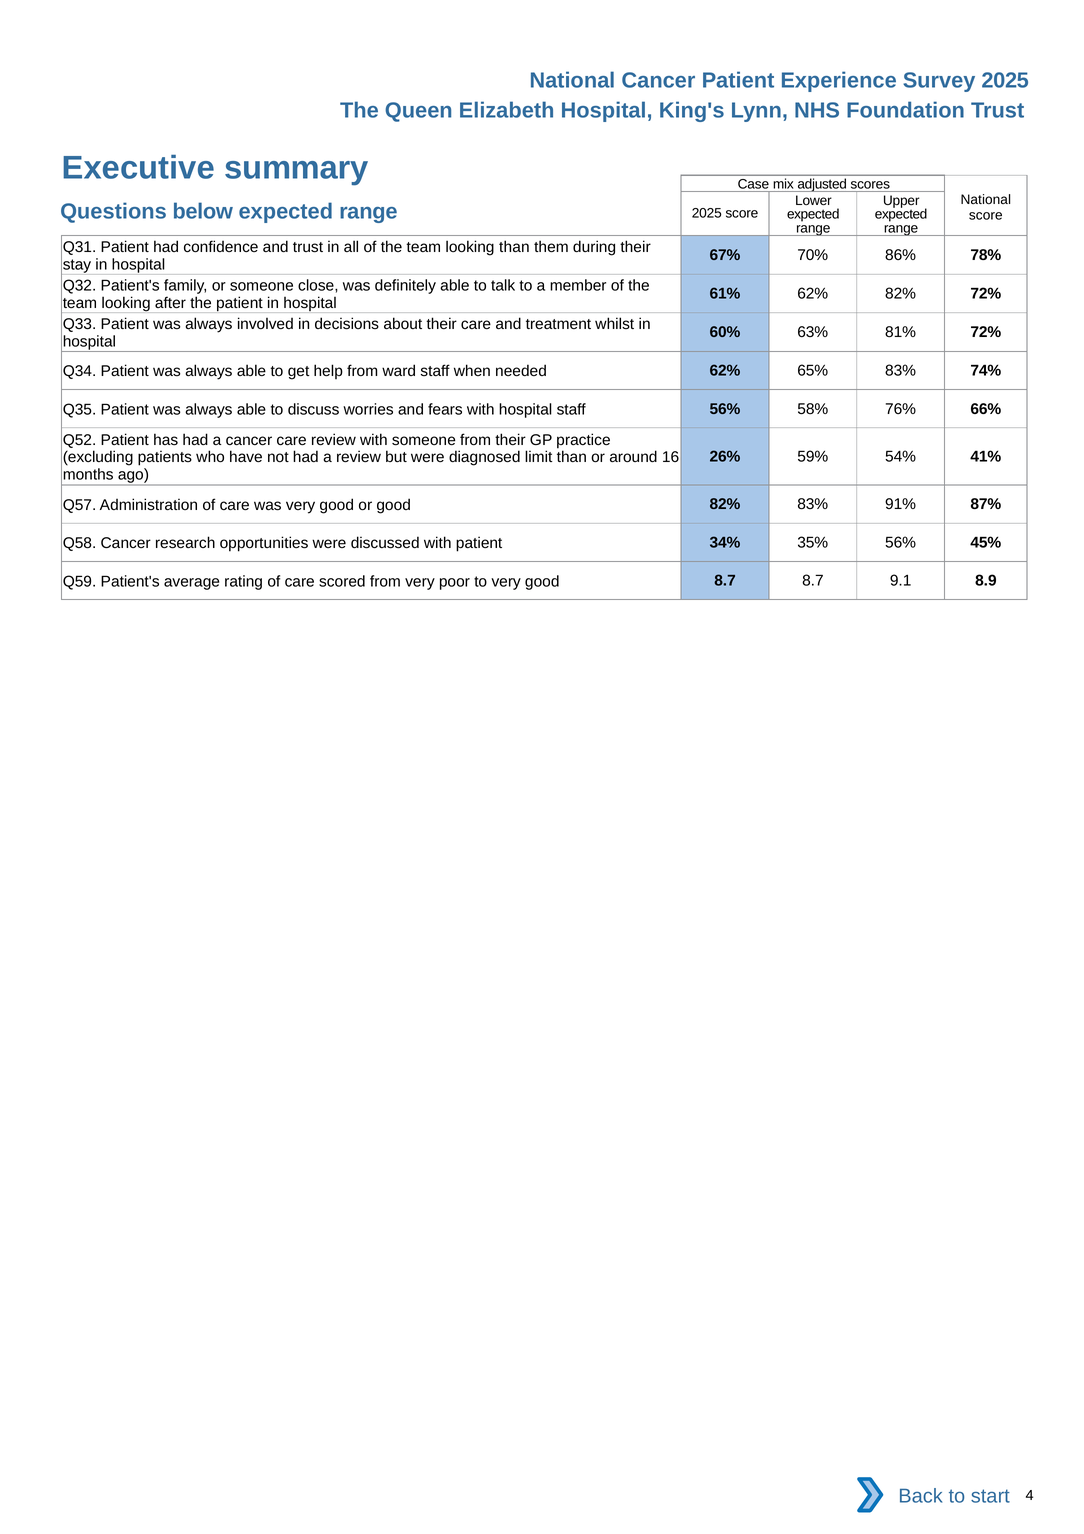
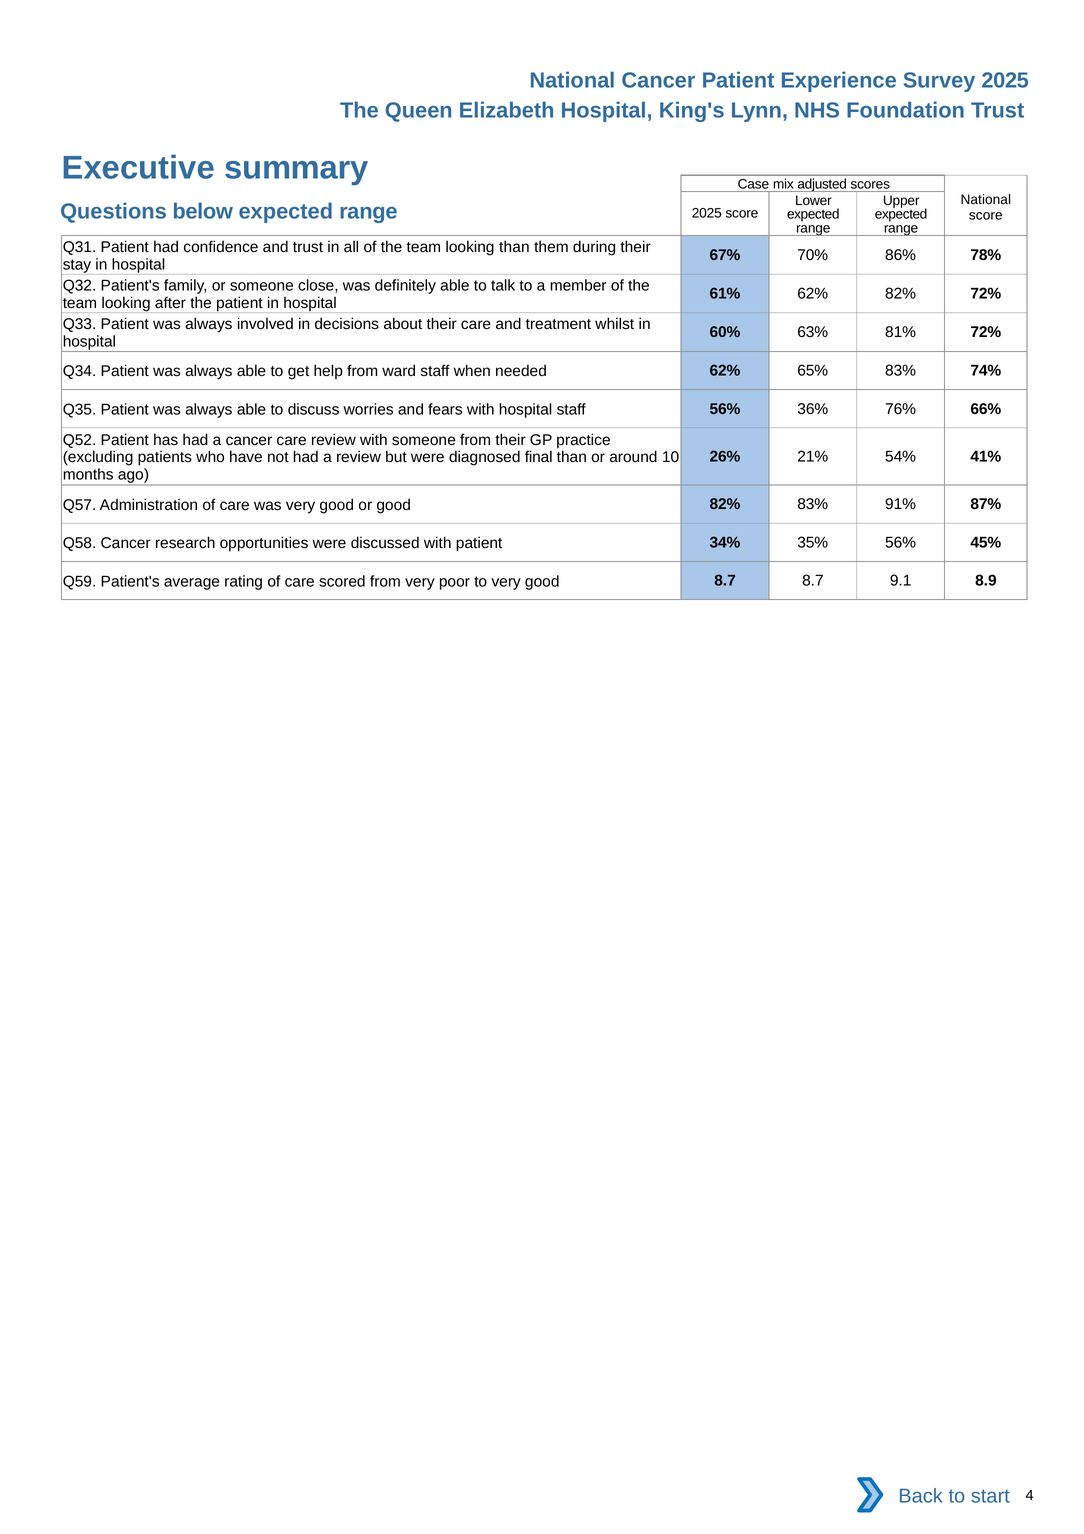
58%: 58% -> 36%
59%: 59% -> 21%
limit: limit -> final
16: 16 -> 10
